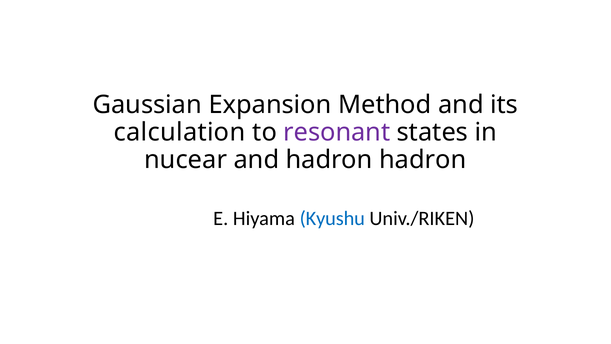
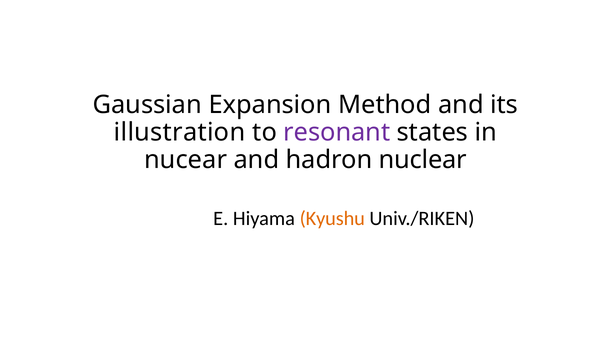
calculation: calculation -> illustration
hadron hadron: hadron -> nuclear
Kyushu colour: blue -> orange
